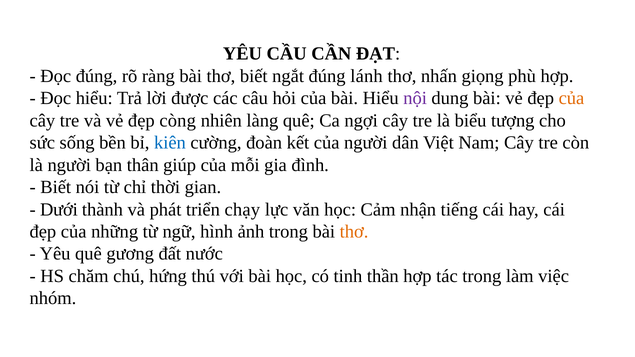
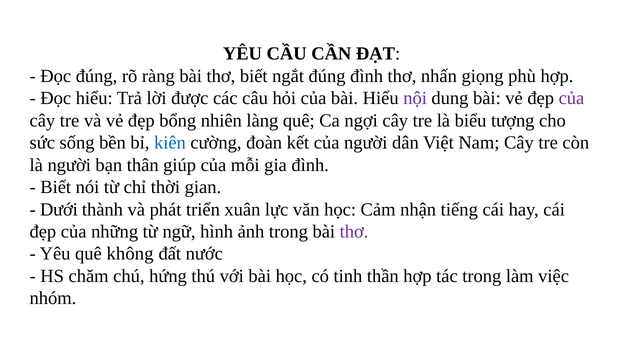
đúng lánh: lánh -> đình
của at (571, 98) colour: orange -> purple
còng: còng -> bổng
chạy: chạy -> xuân
thơ at (354, 232) colour: orange -> purple
gương: gương -> không
